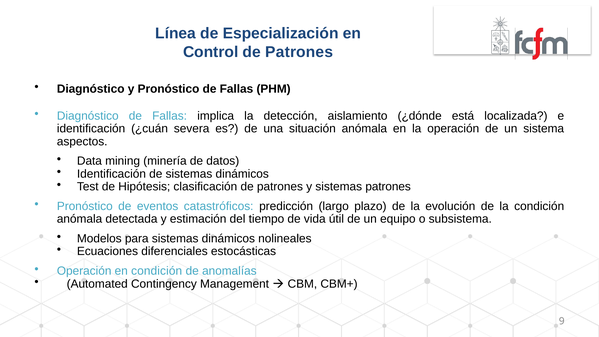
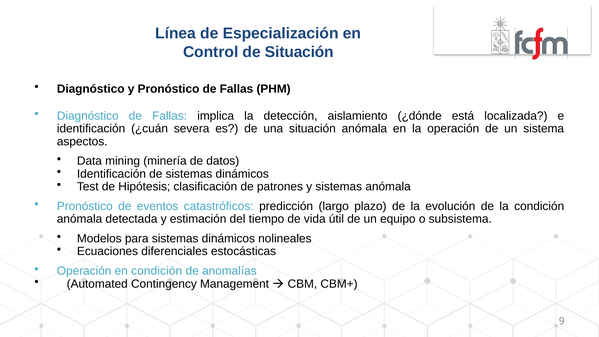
Control de Patrones: Patrones -> Situación
sistemas patrones: patrones -> anómala
